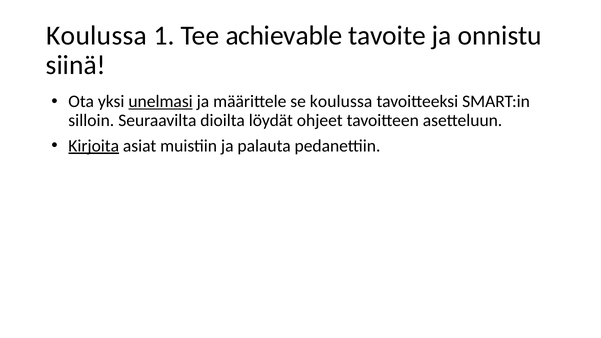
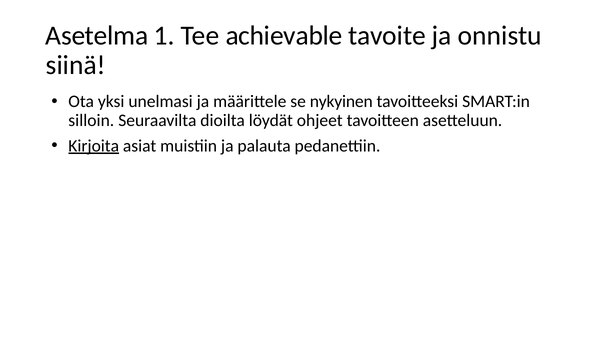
Koulussa at (97, 36): Koulussa -> Asetelma
unelmasi underline: present -> none
se koulussa: koulussa -> nykyinen
